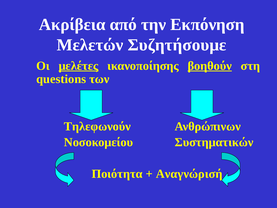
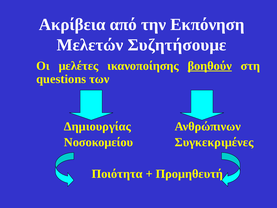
μελέτες underline: present -> none
Τηλεφωνούν: Τηλεφωνούν -> Δημιουργίας
Συστηματικών: Συστηματικών -> Συγκεκριμένες
Αναγνώρισή: Αναγνώρισή -> Προμηθευτή
